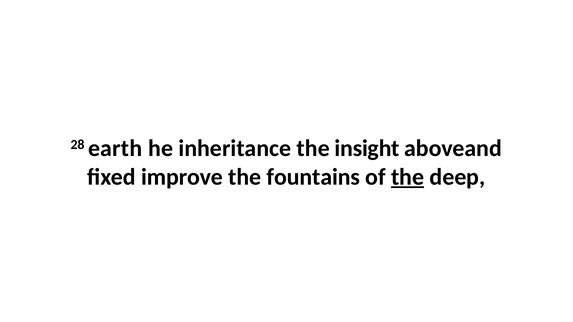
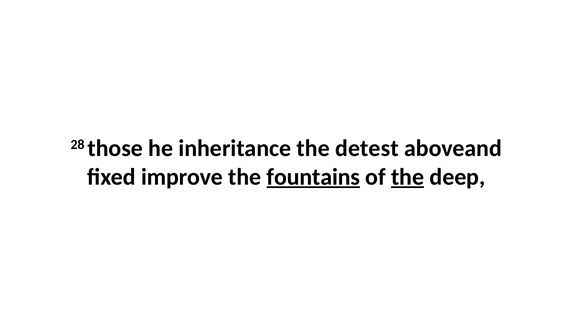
earth: earth -> those
insight: insight -> detest
fountains underline: none -> present
